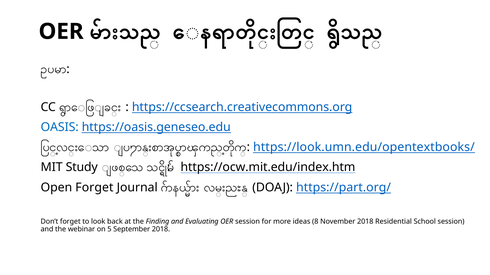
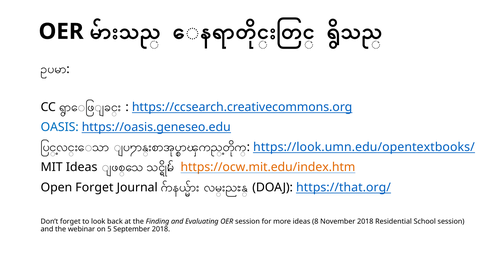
MIT Study: Study -> Ideas
https://ocw.mit.edu/index.htm colour: black -> orange
https://part.org/: https://part.org/ -> https://that.org/
